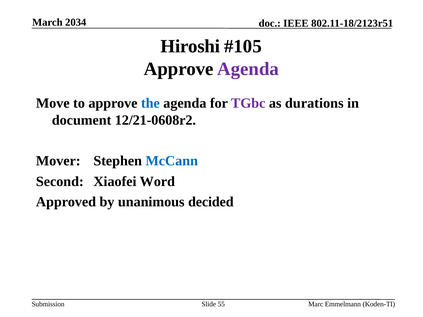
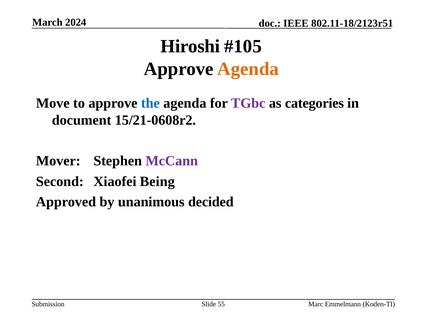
2034: 2034 -> 2024
Agenda at (248, 69) colour: purple -> orange
durations: durations -> categories
12/21-0608r2: 12/21-0608r2 -> 15/21-0608r2
McCann colour: blue -> purple
Word: Word -> Being
